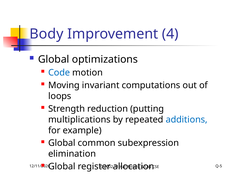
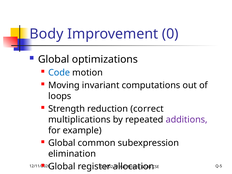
4: 4 -> 0
putting: putting -> correct
additions colour: blue -> purple
